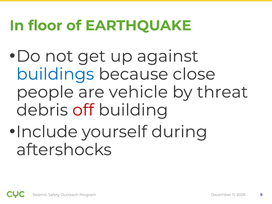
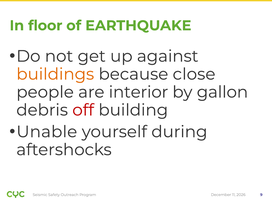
buildings colour: blue -> orange
vehicle: vehicle -> interior
threat: threat -> gallon
Include: Include -> Unable
